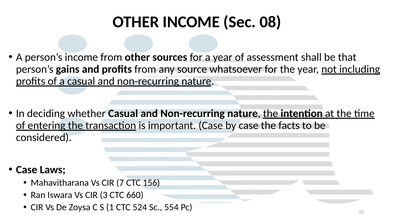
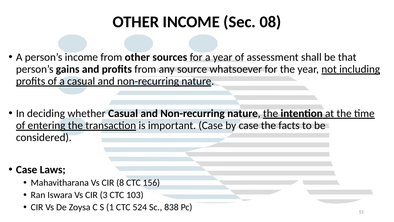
7: 7 -> 8
660: 660 -> 103
554: 554 -> 838
